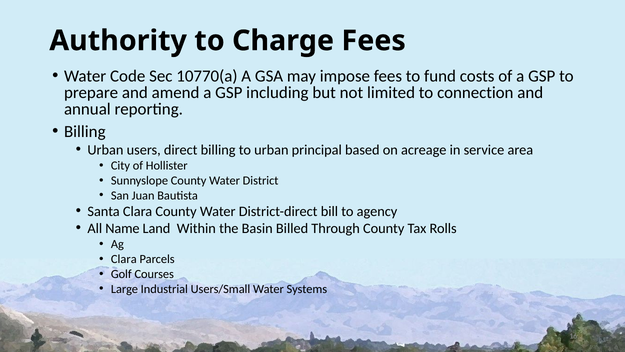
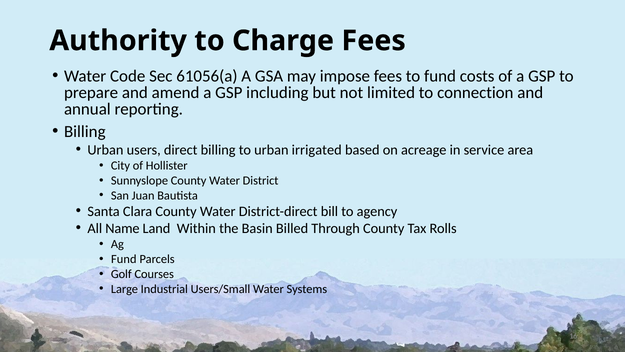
10770(a: 10770(a -> 61056(a
principal: principal -> irrigated
Clara at (124, 259): Clara -> Fund
